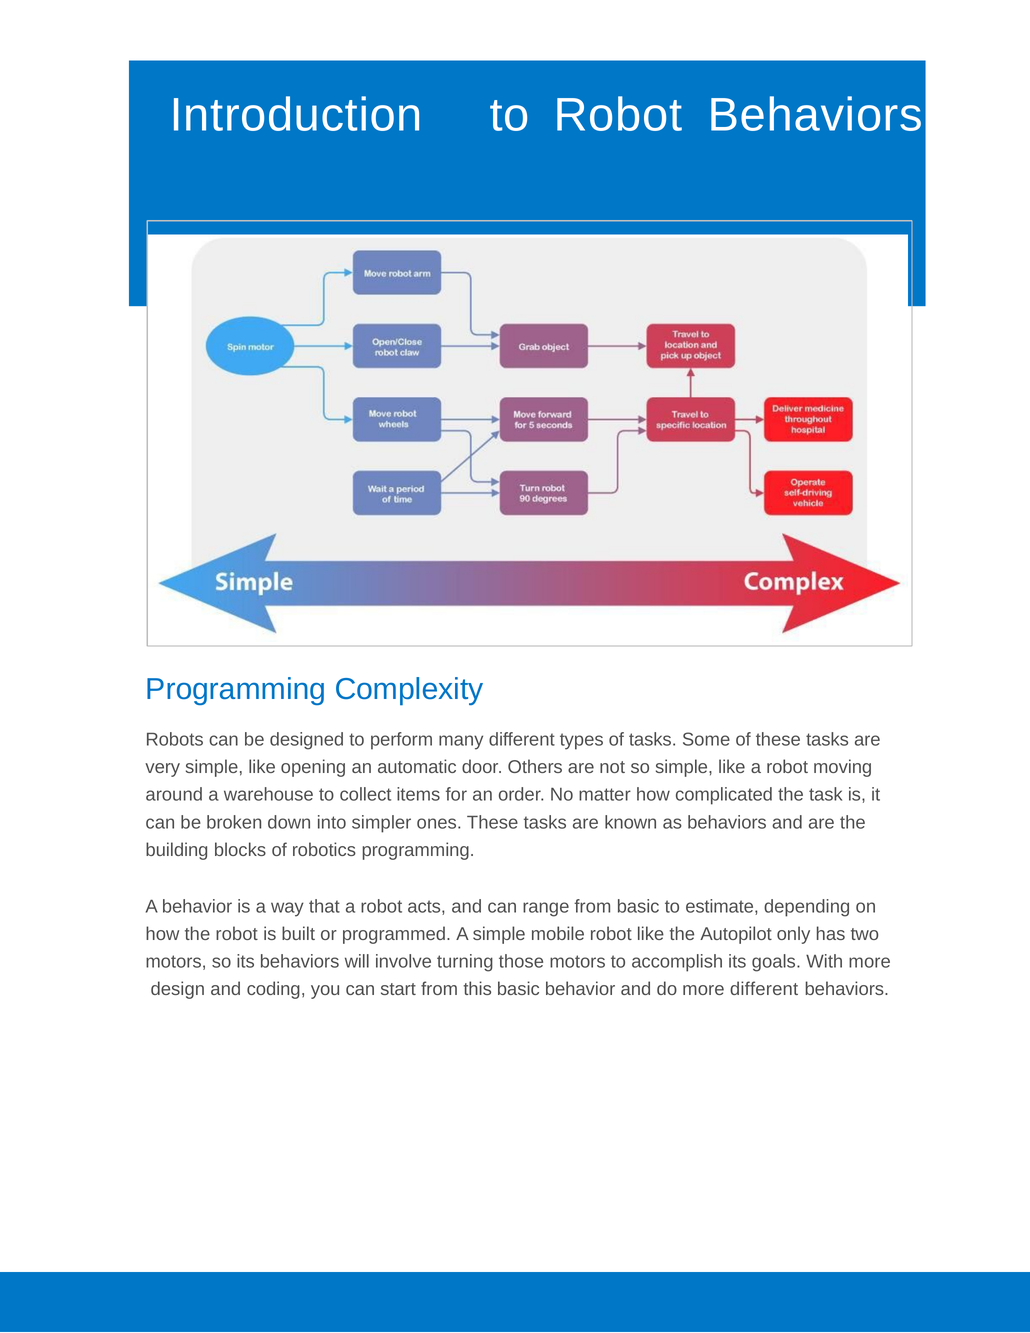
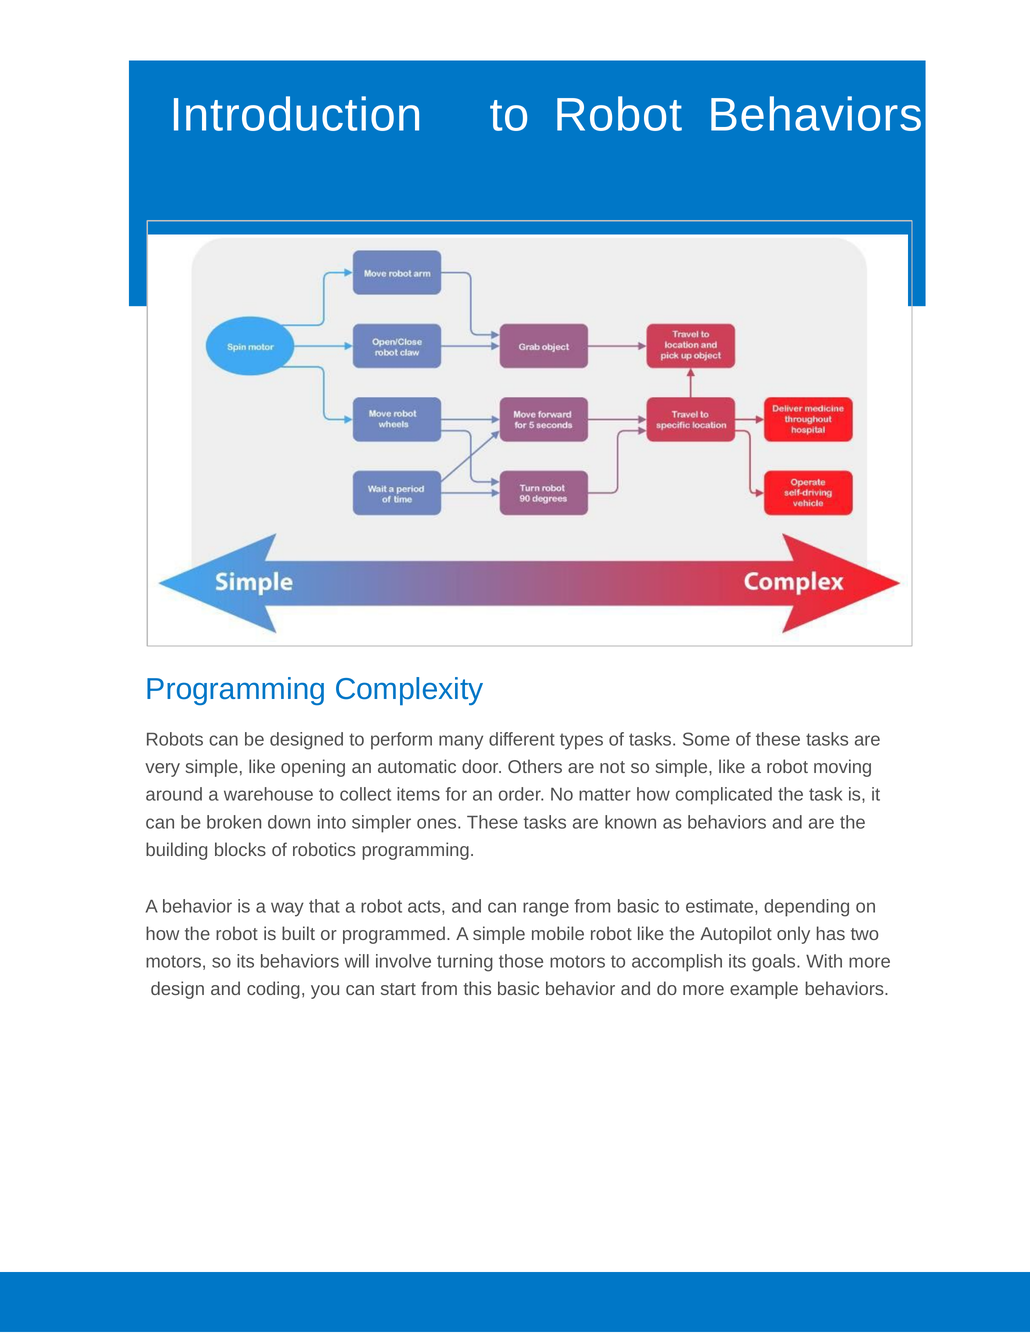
more different: different -> example
